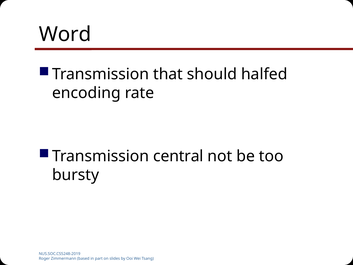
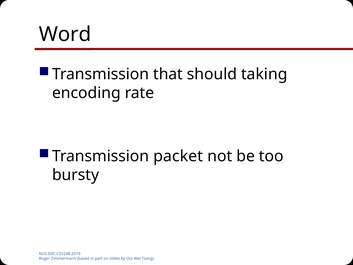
halfed: halfed -> taking
central: central -> packet
